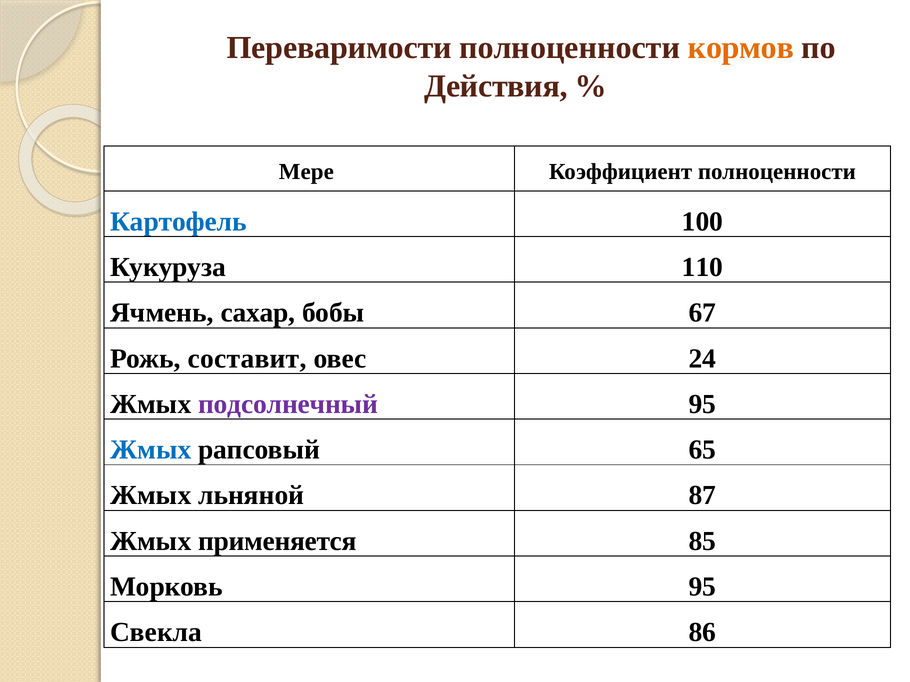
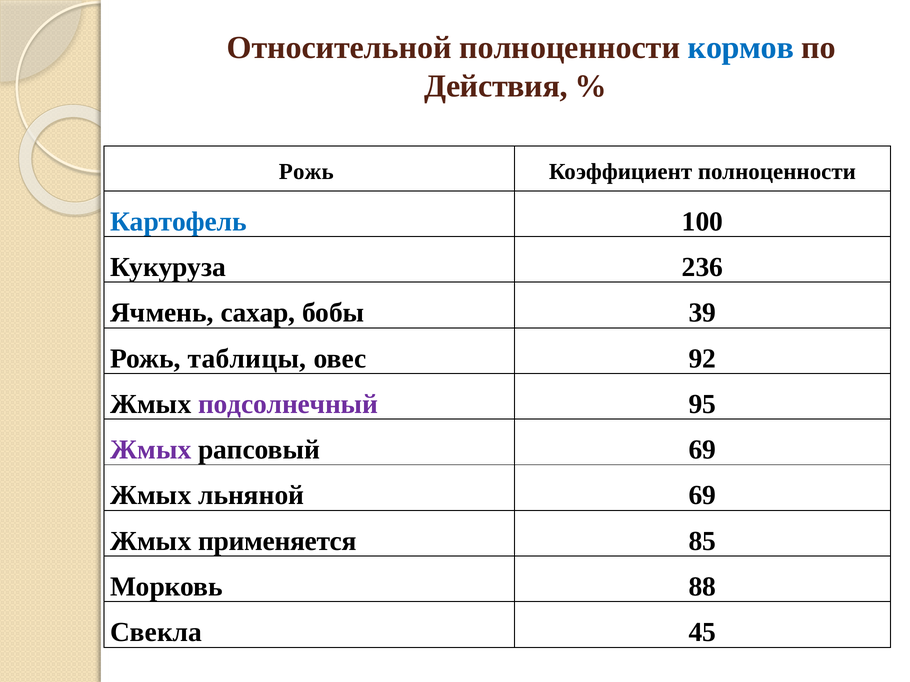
Переваримости: Переваримости -> Относительной
кормов colour: orange -> blue
Мере at (306, 172): Мере -> Рожь
110: 110 -> 236
67: 67 -> 39
составит: составит -> таблицы
24: 24 -> 92
Жмых at (151, 450) colour: blue -> purple
рапсовый 65: 65 -> 69
льняной 87: 87 -> 69
Морковь 95: 95 -> 88
86: 86 -> 45
